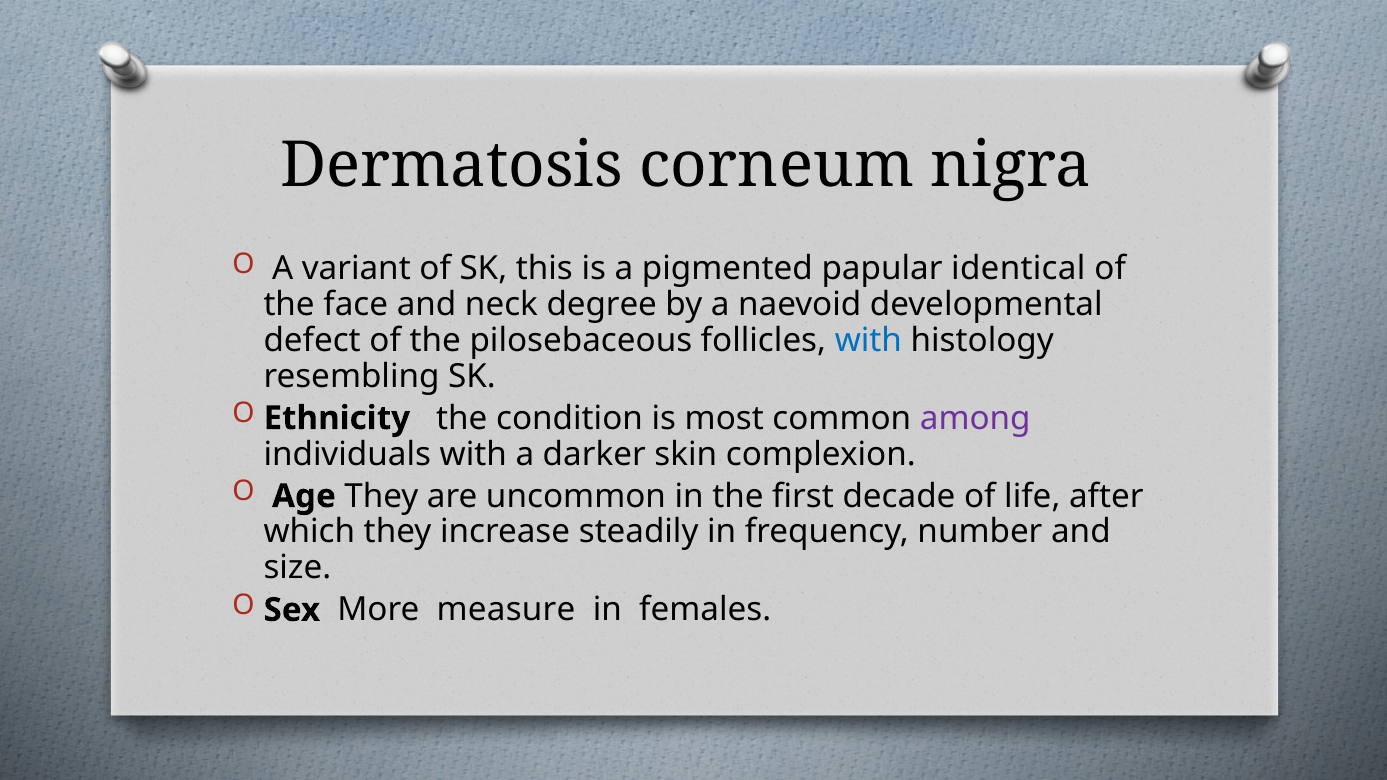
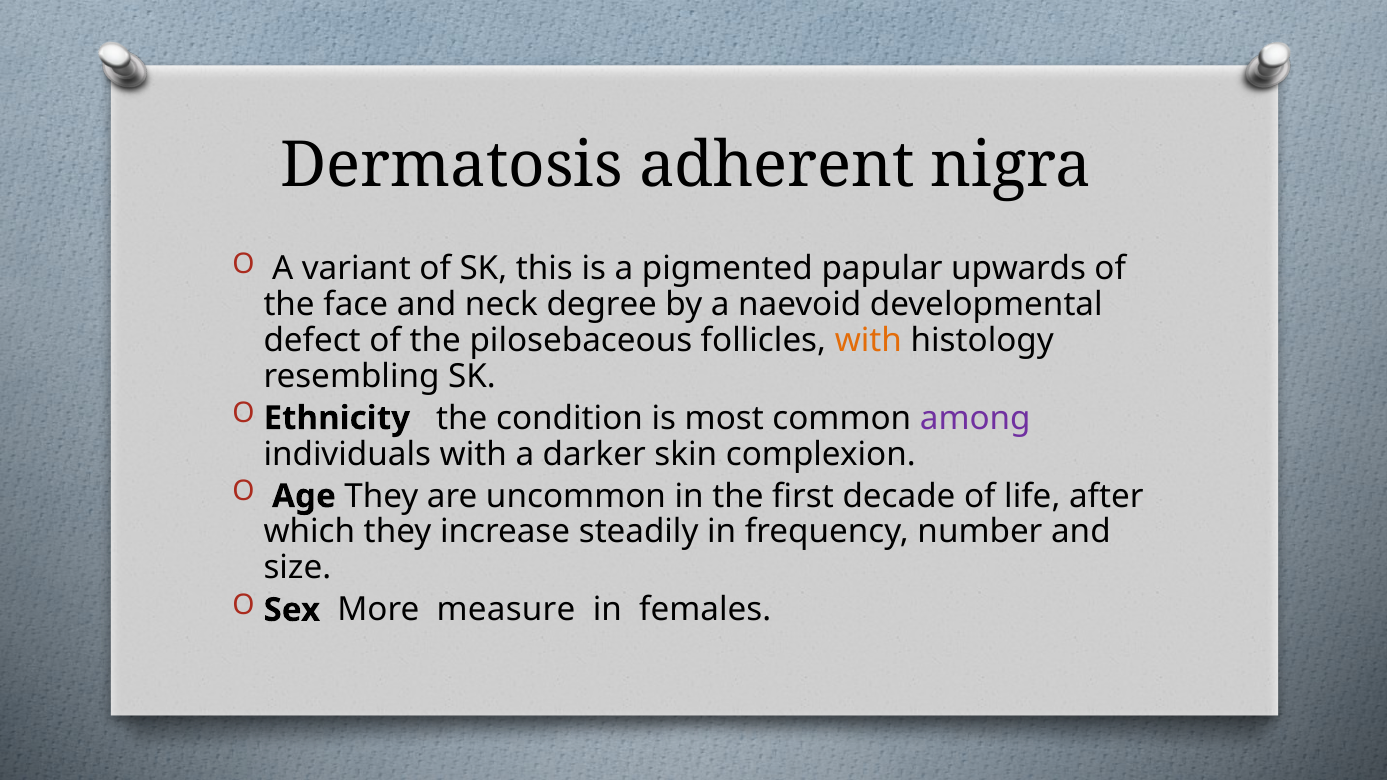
corneum: corneum -> adherent
identical: identical -> upwards
with at (868, 340) colour: blue -> orange
